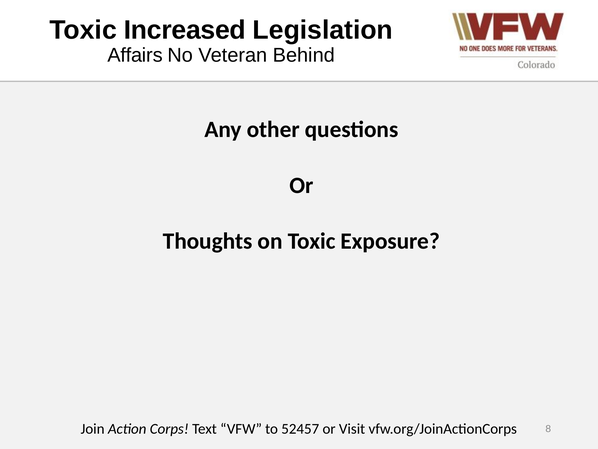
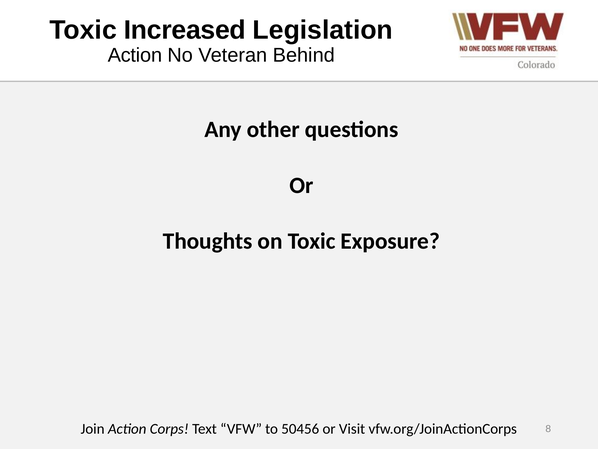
Affairs at (135, 55): Affairs -> Action
52457: 52457 -> 50456
